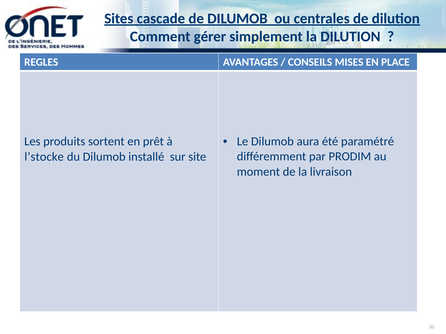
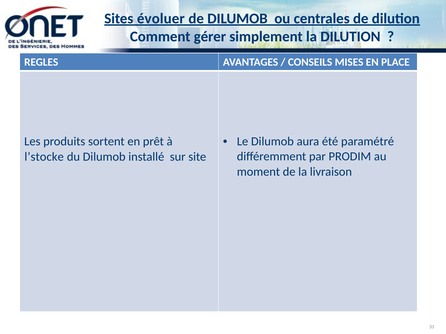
cascade: cascade -> évoluer
